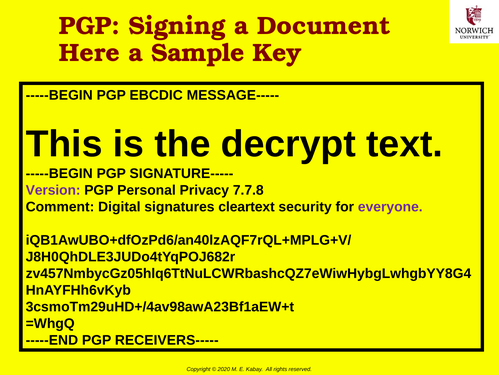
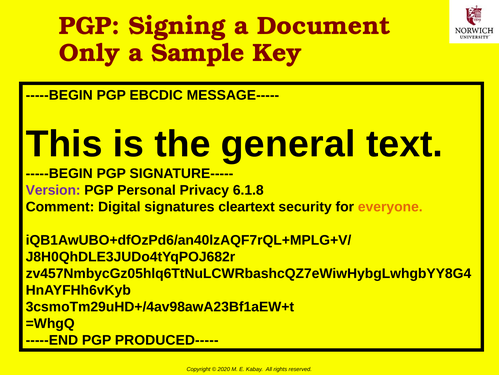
Here: Here -> Only
decrypt: decrypt -> general
7.7.8: 7.7.8 -> 6.1.8
everyone colour: purple -> orange
RECEIVERS-----: RECEIVERS----- -> PRODUCED-----
